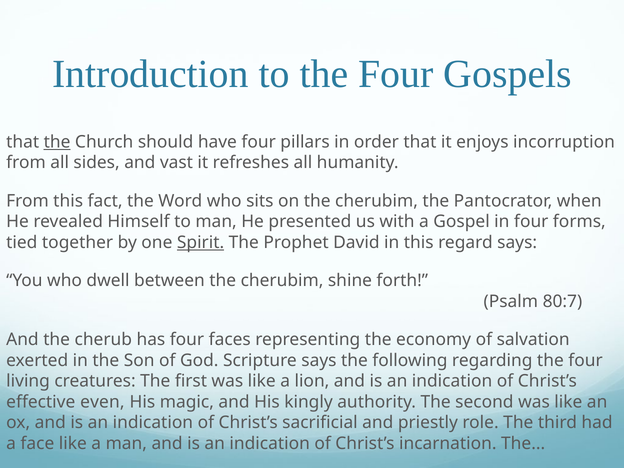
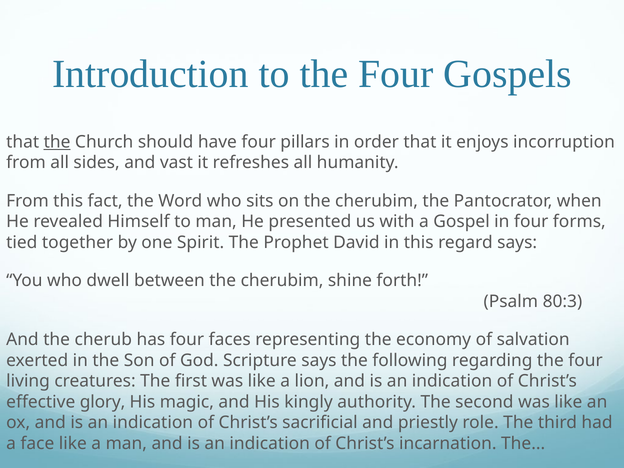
Spirit underline: present -> none
80:7: 80:7 -> 80:3
even: even -> glory
